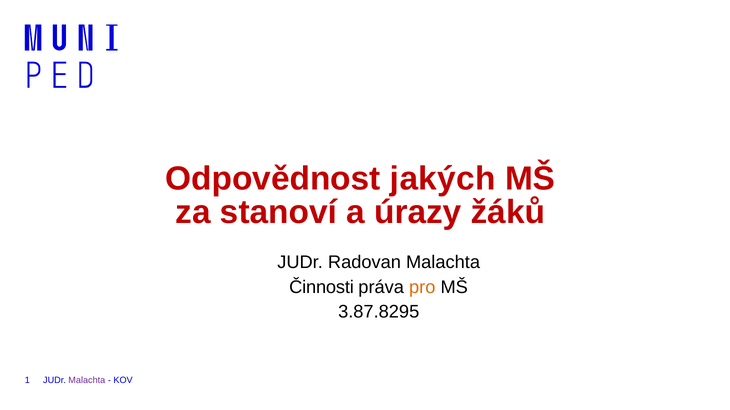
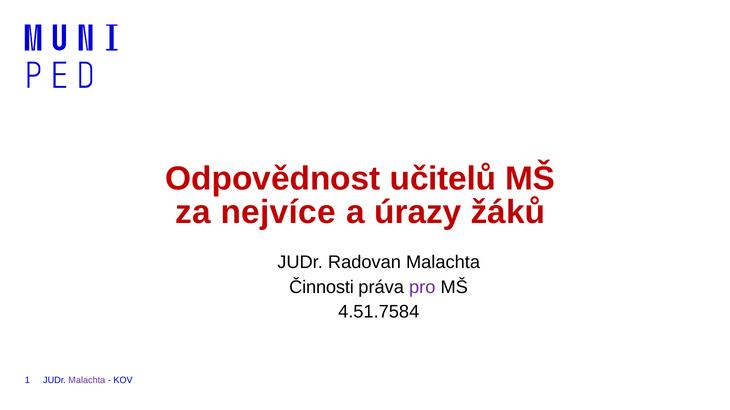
jakých: jakých -> učitelů
stanoví: stanoví -> nejvíce
pro colour: orange -> purple
3.87.8295: 3.87.8295 -> 4.51.7584
